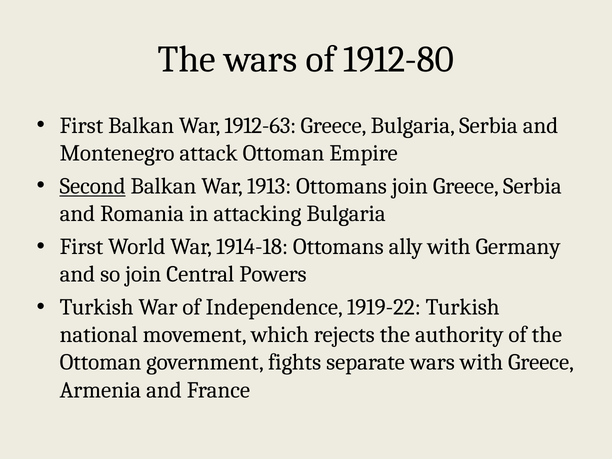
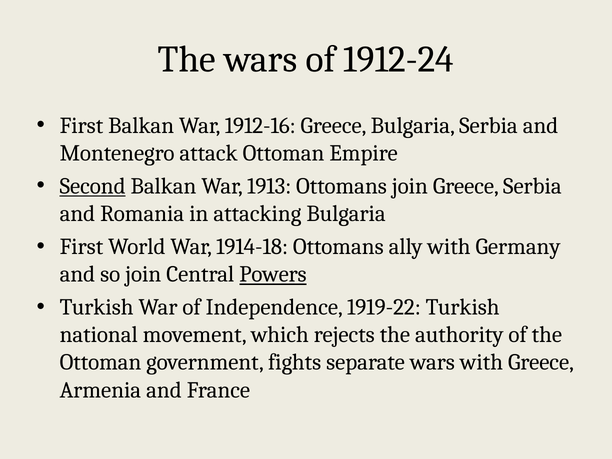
1912-80: 1912-80 -> 1912-24
1912-63: 1912-63 -> 1912-16
Powers underline: none -> present
